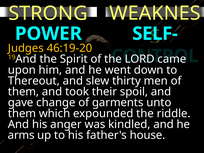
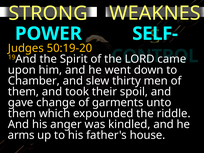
46:19-20: 46:19-20 -> 50:19-20
Thereout: Thereout -> Chamber
